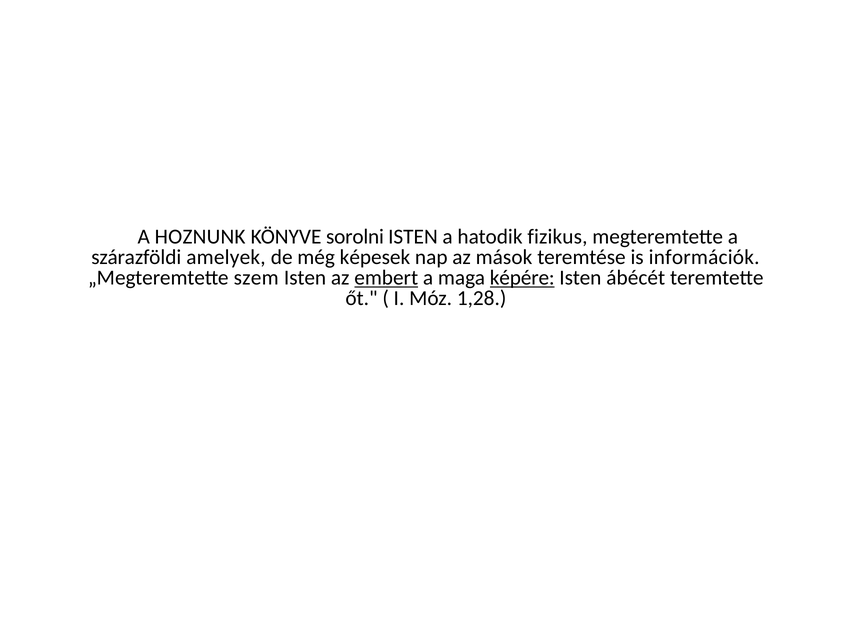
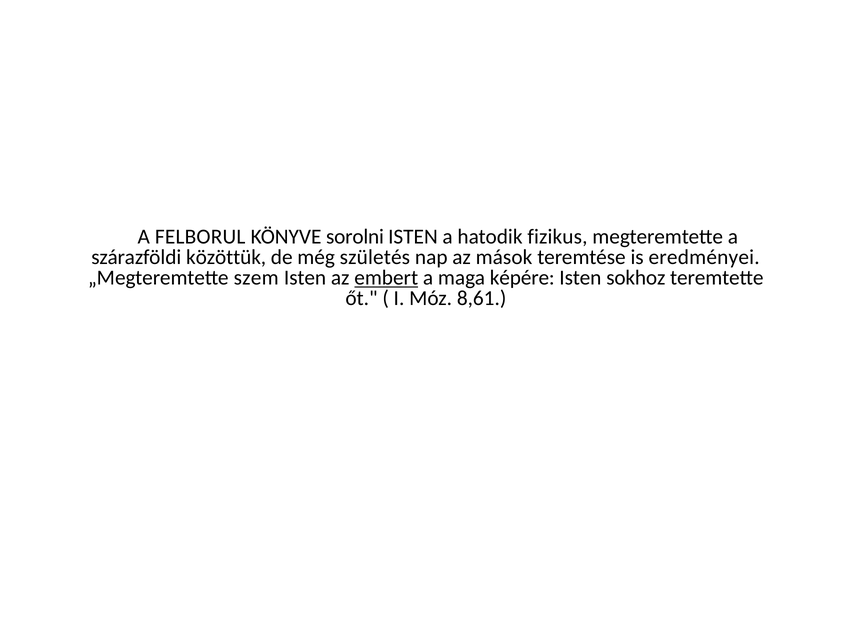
HOZNUNK: HOZNUNK -> FELBORUL
amelyek: amelyek -> közöttük
képesek: képesek -> születés
információk: információk -> eredményei
képére underline: present -> none
ábécét: ábécét -> sokhoz
1,28: 1,28 -> 8,61
